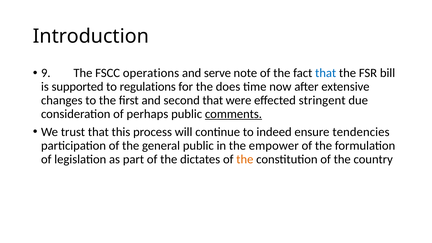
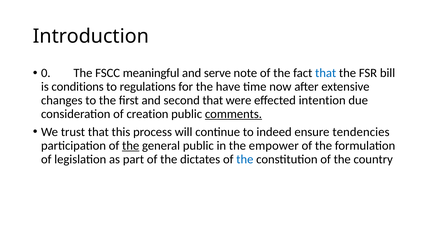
9: 9 -> 0
operations: operations -> meaningful
supported: supported -> conditions
does: does -> have
stringent: stringent -> intention
perhaps: perhaps -> creation
the at (131, 146) underline: none -> present
the at (245, 159) colour: orange -> blue
